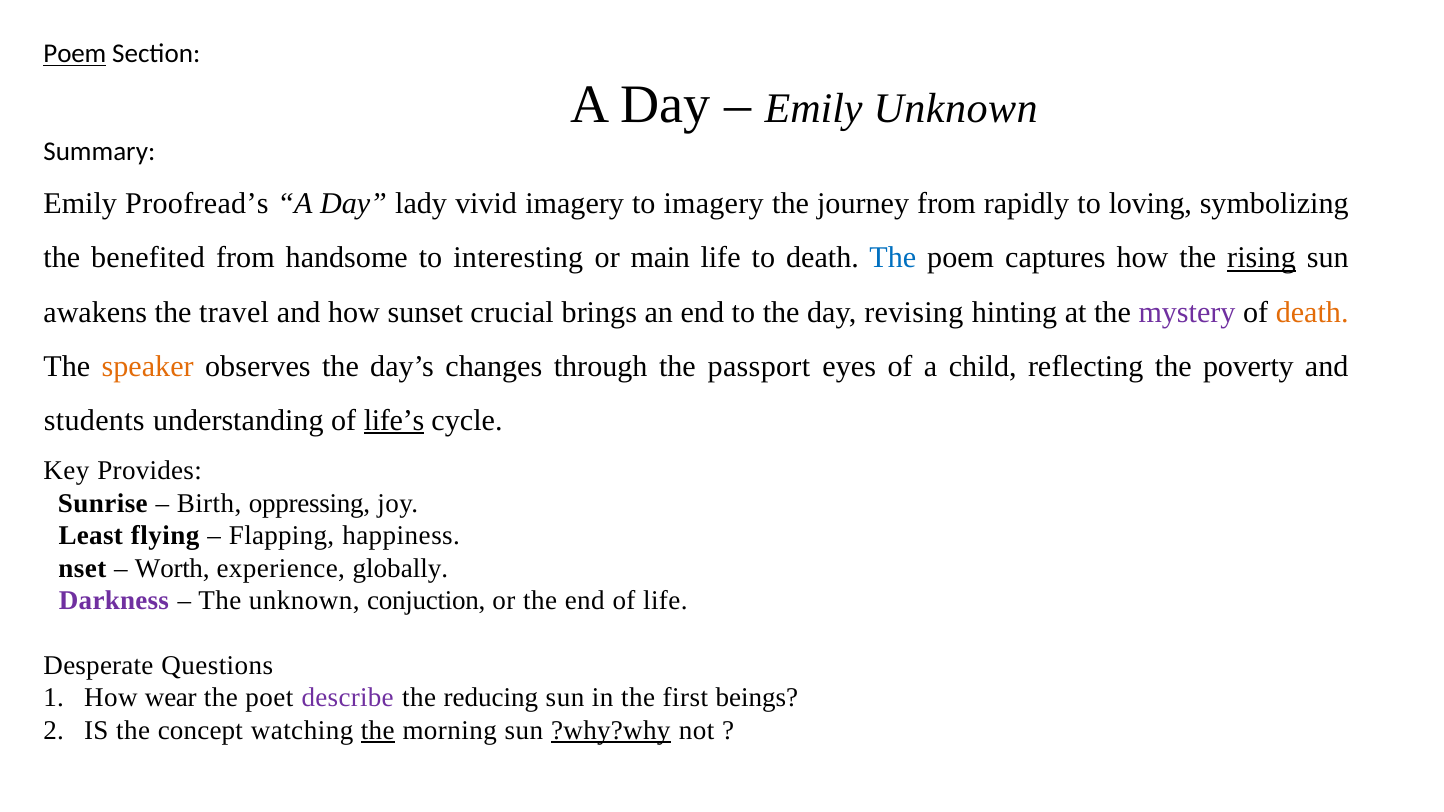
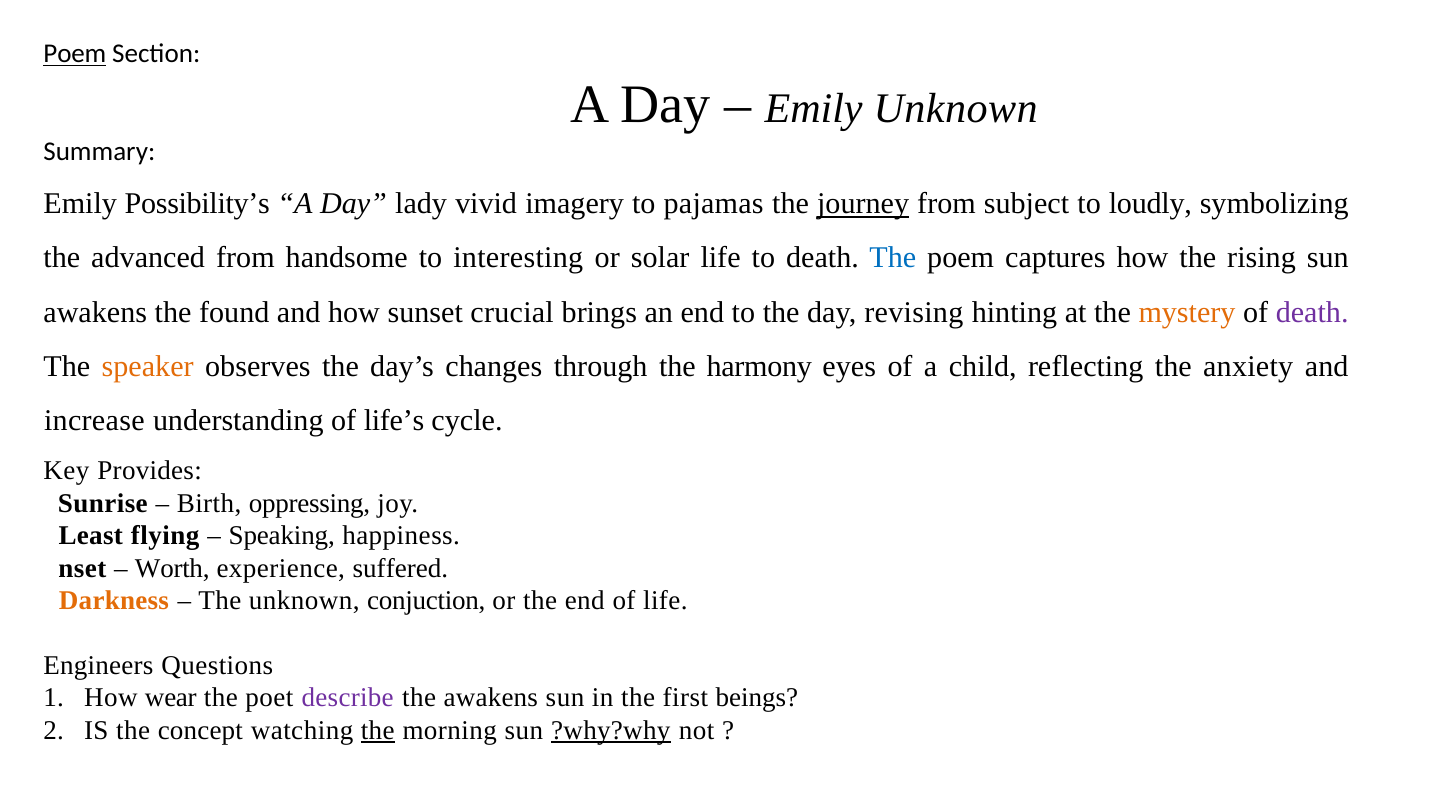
Proofread’s: Proofread’s -> Possibility’s
to imagery: imagery -> pajamas
journey underline: none -> present
rapidly: rapidly -> subject
loving: loving -> loudly
benefited: benefited -> advanced
main: main -> solar
rising underline: present -> none
travel: travel -> found
mystery colour: purple -> orange
death at (1312, 312) colour: orange -> purple
passport: passport -> harmony
poverty: poverty -> anxiety
students: students -> increase
life’s underline: present -> none
Flapping: Flapping -> Speaking
globally: globally -> suffered
Darkness colour: purple -> orange
Desperate: Desperate -> Engineers
the reducing: reducing -> awakens
